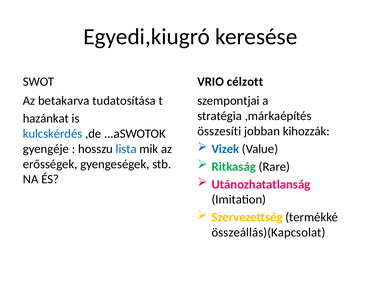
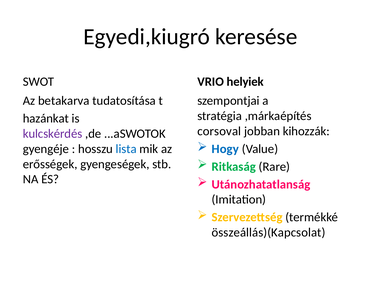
célzott: célzott -> helyiek
összesíti: összesíti -> corsoval
kulcskérdés colour: blue -> purple
Vizek: Vizek -> Hogy
